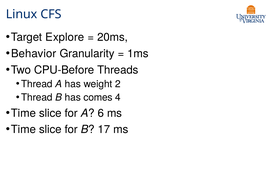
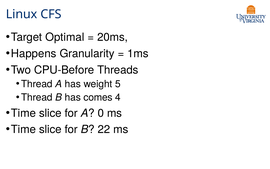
Explore: Explore -> Optimal
Behavior: Behavior -> Happens
2: 2 -> 5
6: 6 -> 0
17: 17 -> 22
